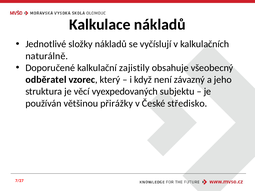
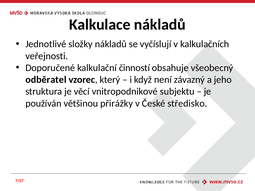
naturálně: naturálně -> veřejnosti
zajistily: zajistily -> činností
vyexpedovaných: vyexpedovaných -> vnitropodnikové
